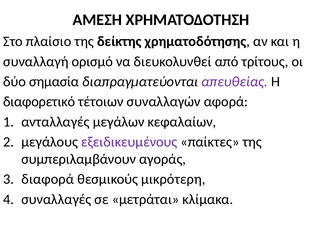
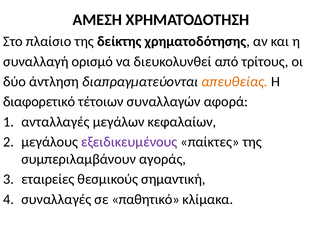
σημασία: σημασία -> άντληση
απευθείας colour: purple -> orange
διαφορά: διαφορά -> εταιρείες
μικρότερη: μικρότερη -> σημαντική
μετράται: μετράται -> παθητικό
